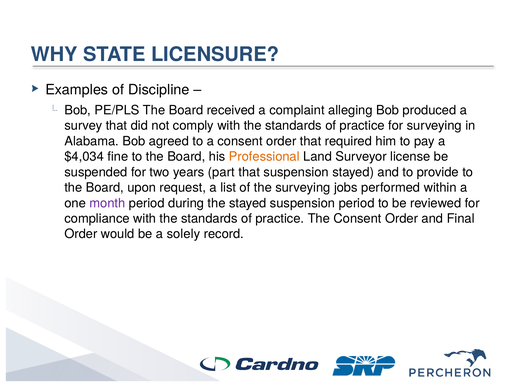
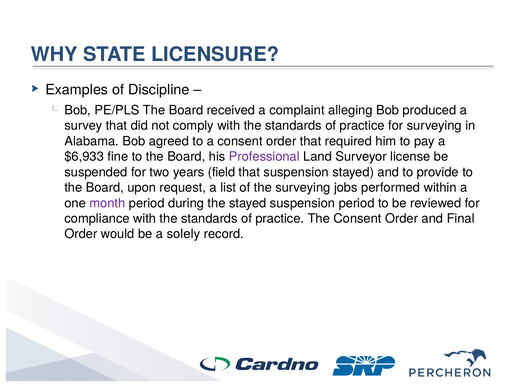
$4,034: $4,034 -> $6,933
Professional colour: orange -> purple
part: part -> field
